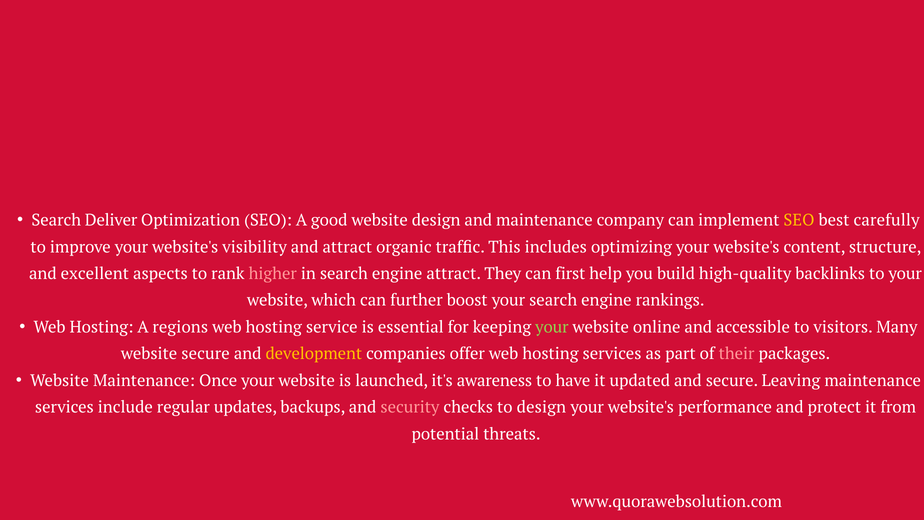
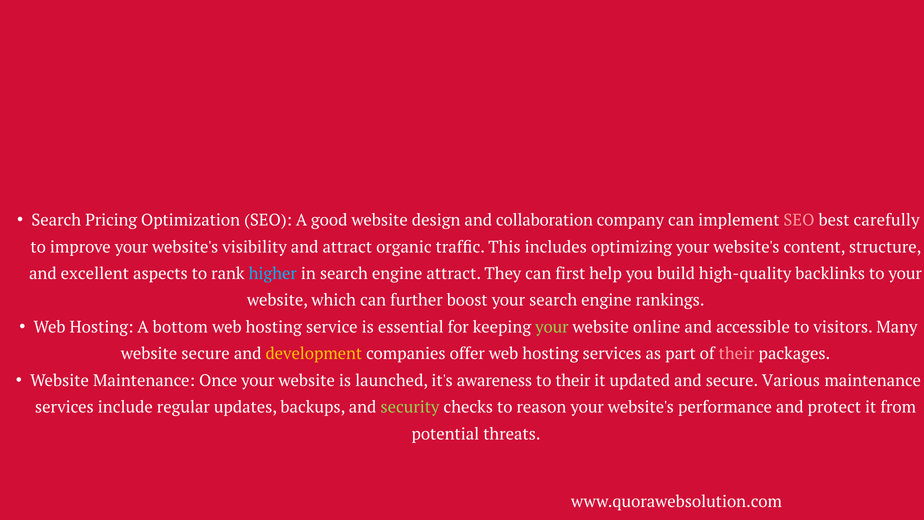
Deliver: Deliver -> Pricing
and maintenance: maintenance -> collaboration
SEO at (799, 220) colour: yellow -> pink
higher colour: pink -> light blue
regions: regions -> bottom
to have: have -> their
Leaving: Leaving -> Various
security colour: pink -> light green
to design: design -> reason
